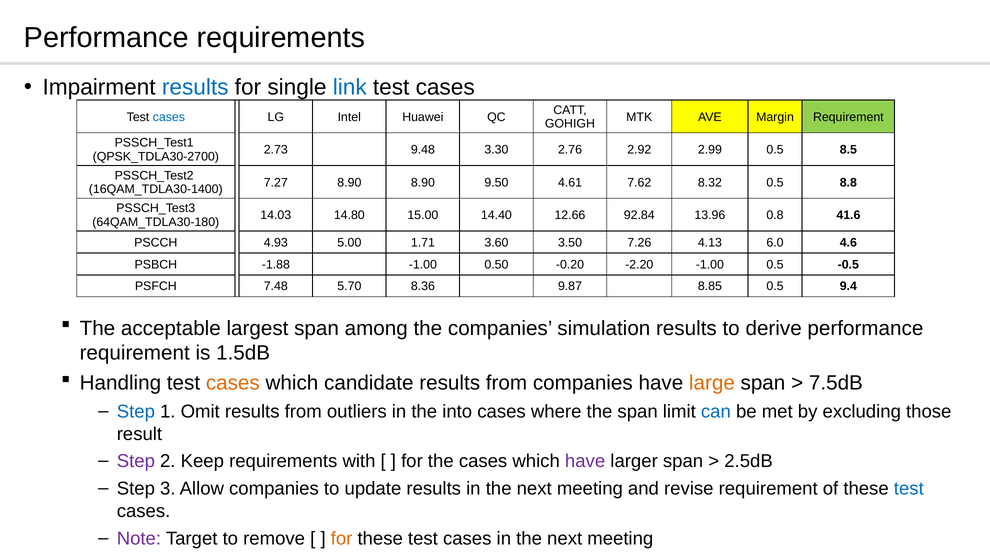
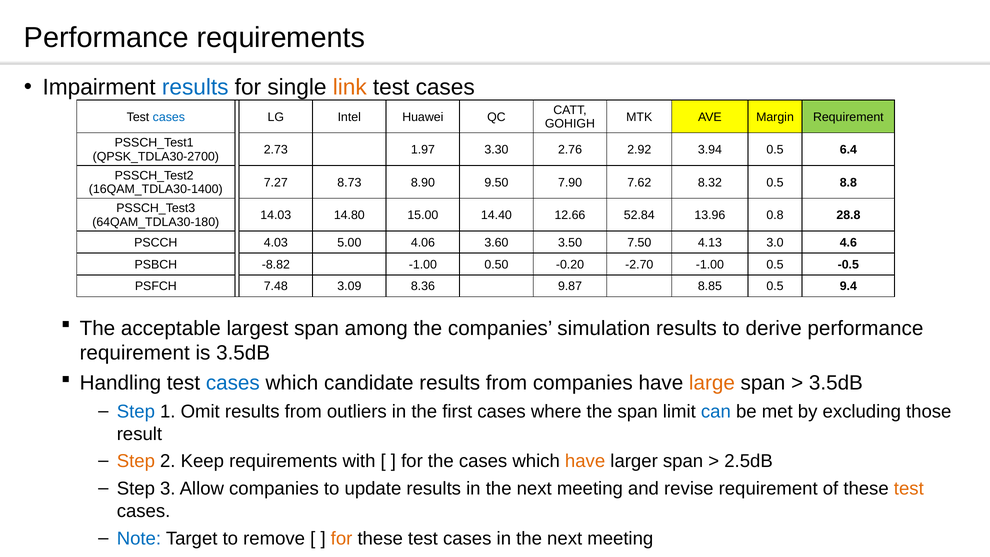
link colour: blue -> orange
9.48: 9.48 -> 1.97
2.99: 2.99 -> 3.94
8.5: 8.5 -> 6.4
7.27 8.90: 8.90 -> 8.73
4.61: 4.61 -> 7.90
92.84: 92.84 -> 52.84
41.6: 41.6 -> 28.8
4.93: 4.93 -> 4.03
1.71: 1.71 -> 4.06
7.26: 7.26 -> 7.50
6.0: 6.0 -> 3.0
-1.88: -1.88 -> -8.82
-2.20: -2.20 -> -2.70
5.70: 5.70 -> 3.09
is 1.5dB: 1.5dB -> 3.5dB
cases at (233, 383) colour: orange -> blue
7.5dB at (836, 383): 7.5dB -> 3.5dB
into: into -> first
Step at (136, 461) colour: purple -> orange
have at (585, 461) colour: purple -> orange
test at (909, 489) colour: blue -> orange
Note colour: purple -> blue
